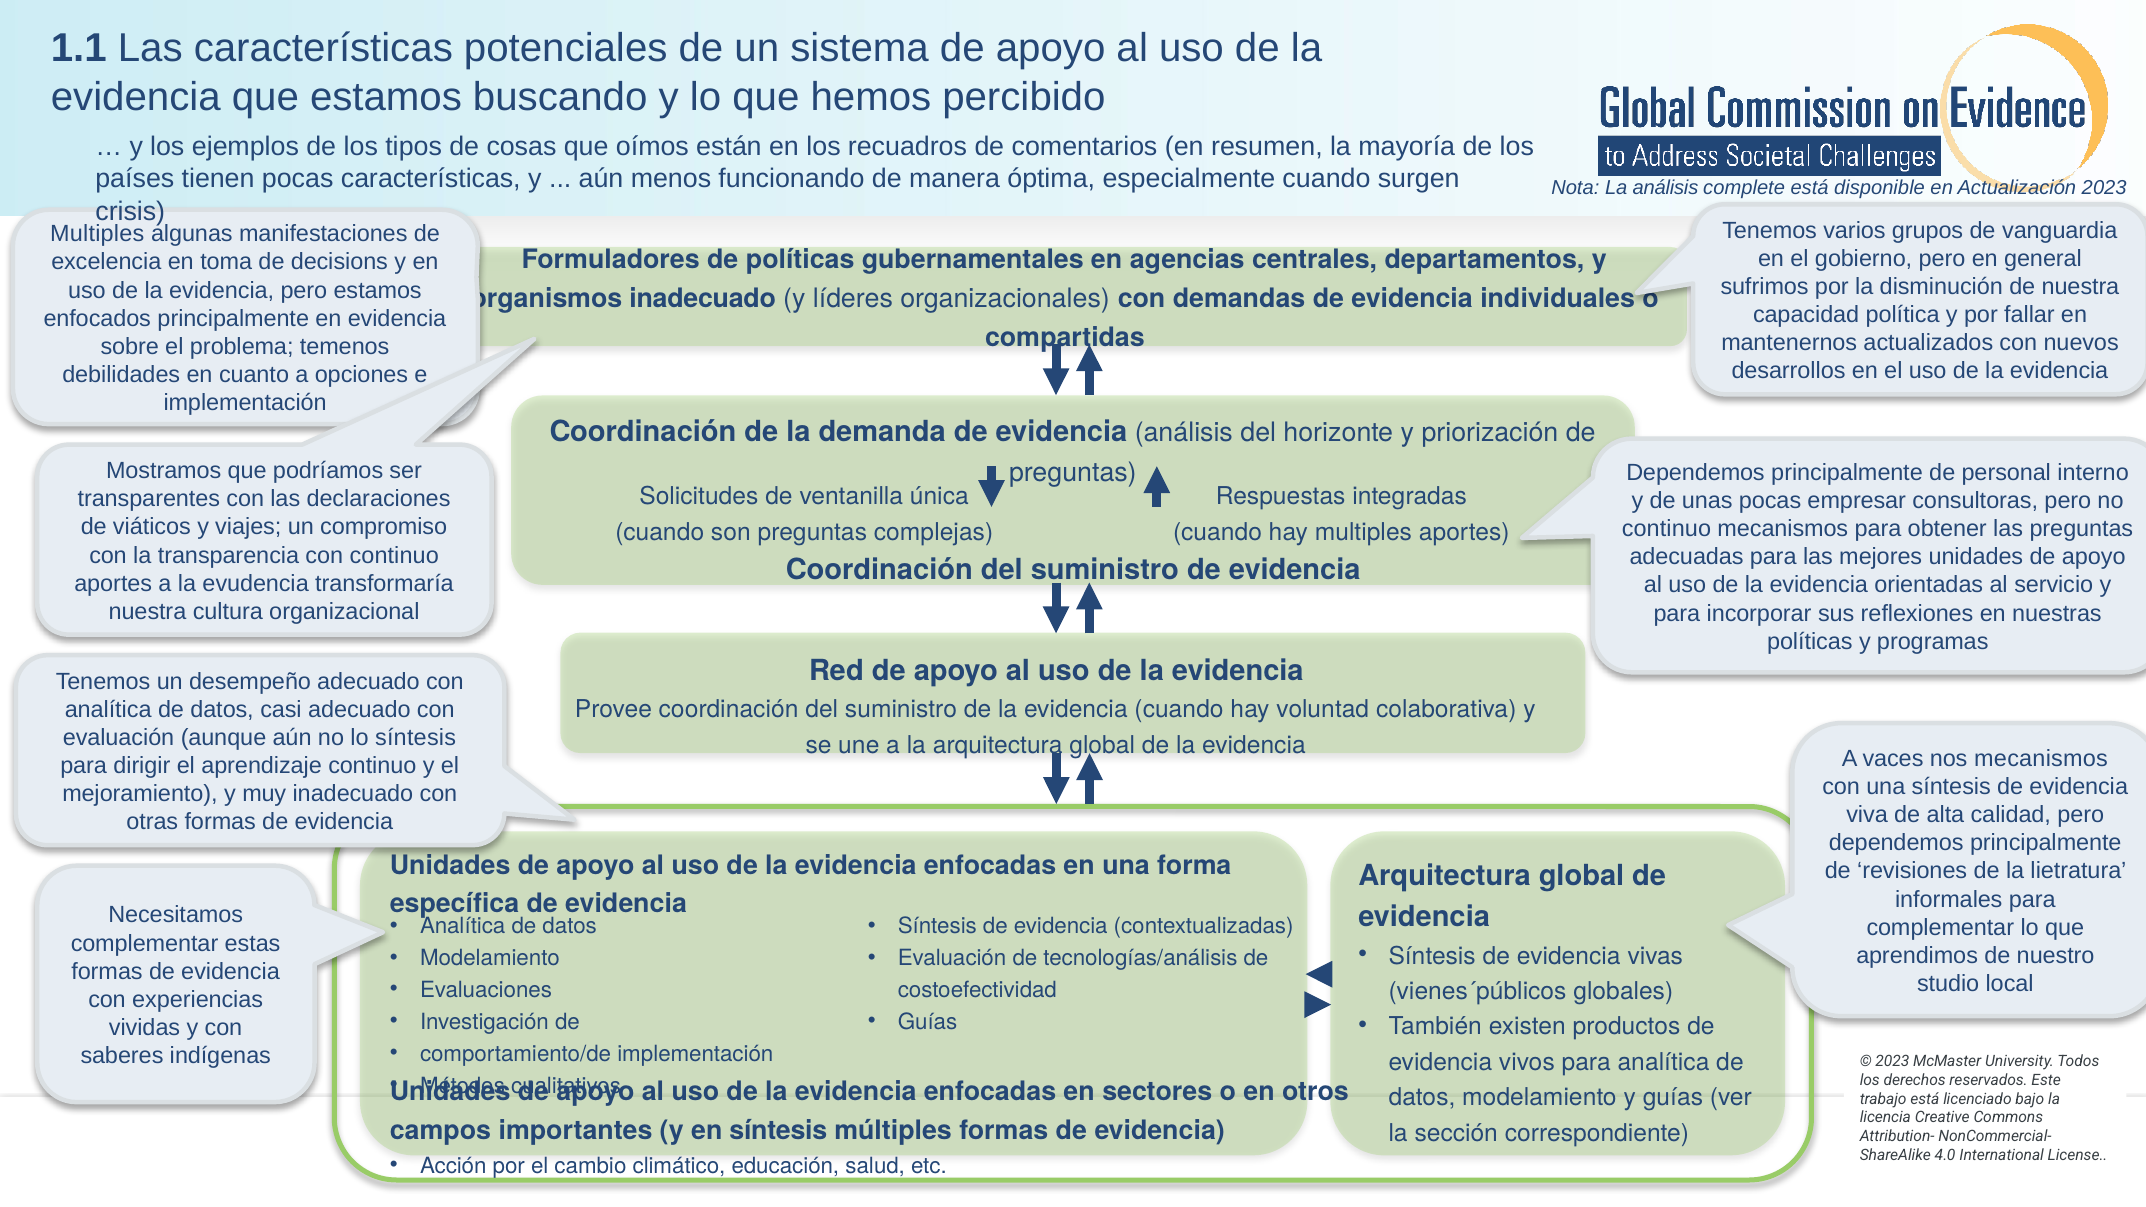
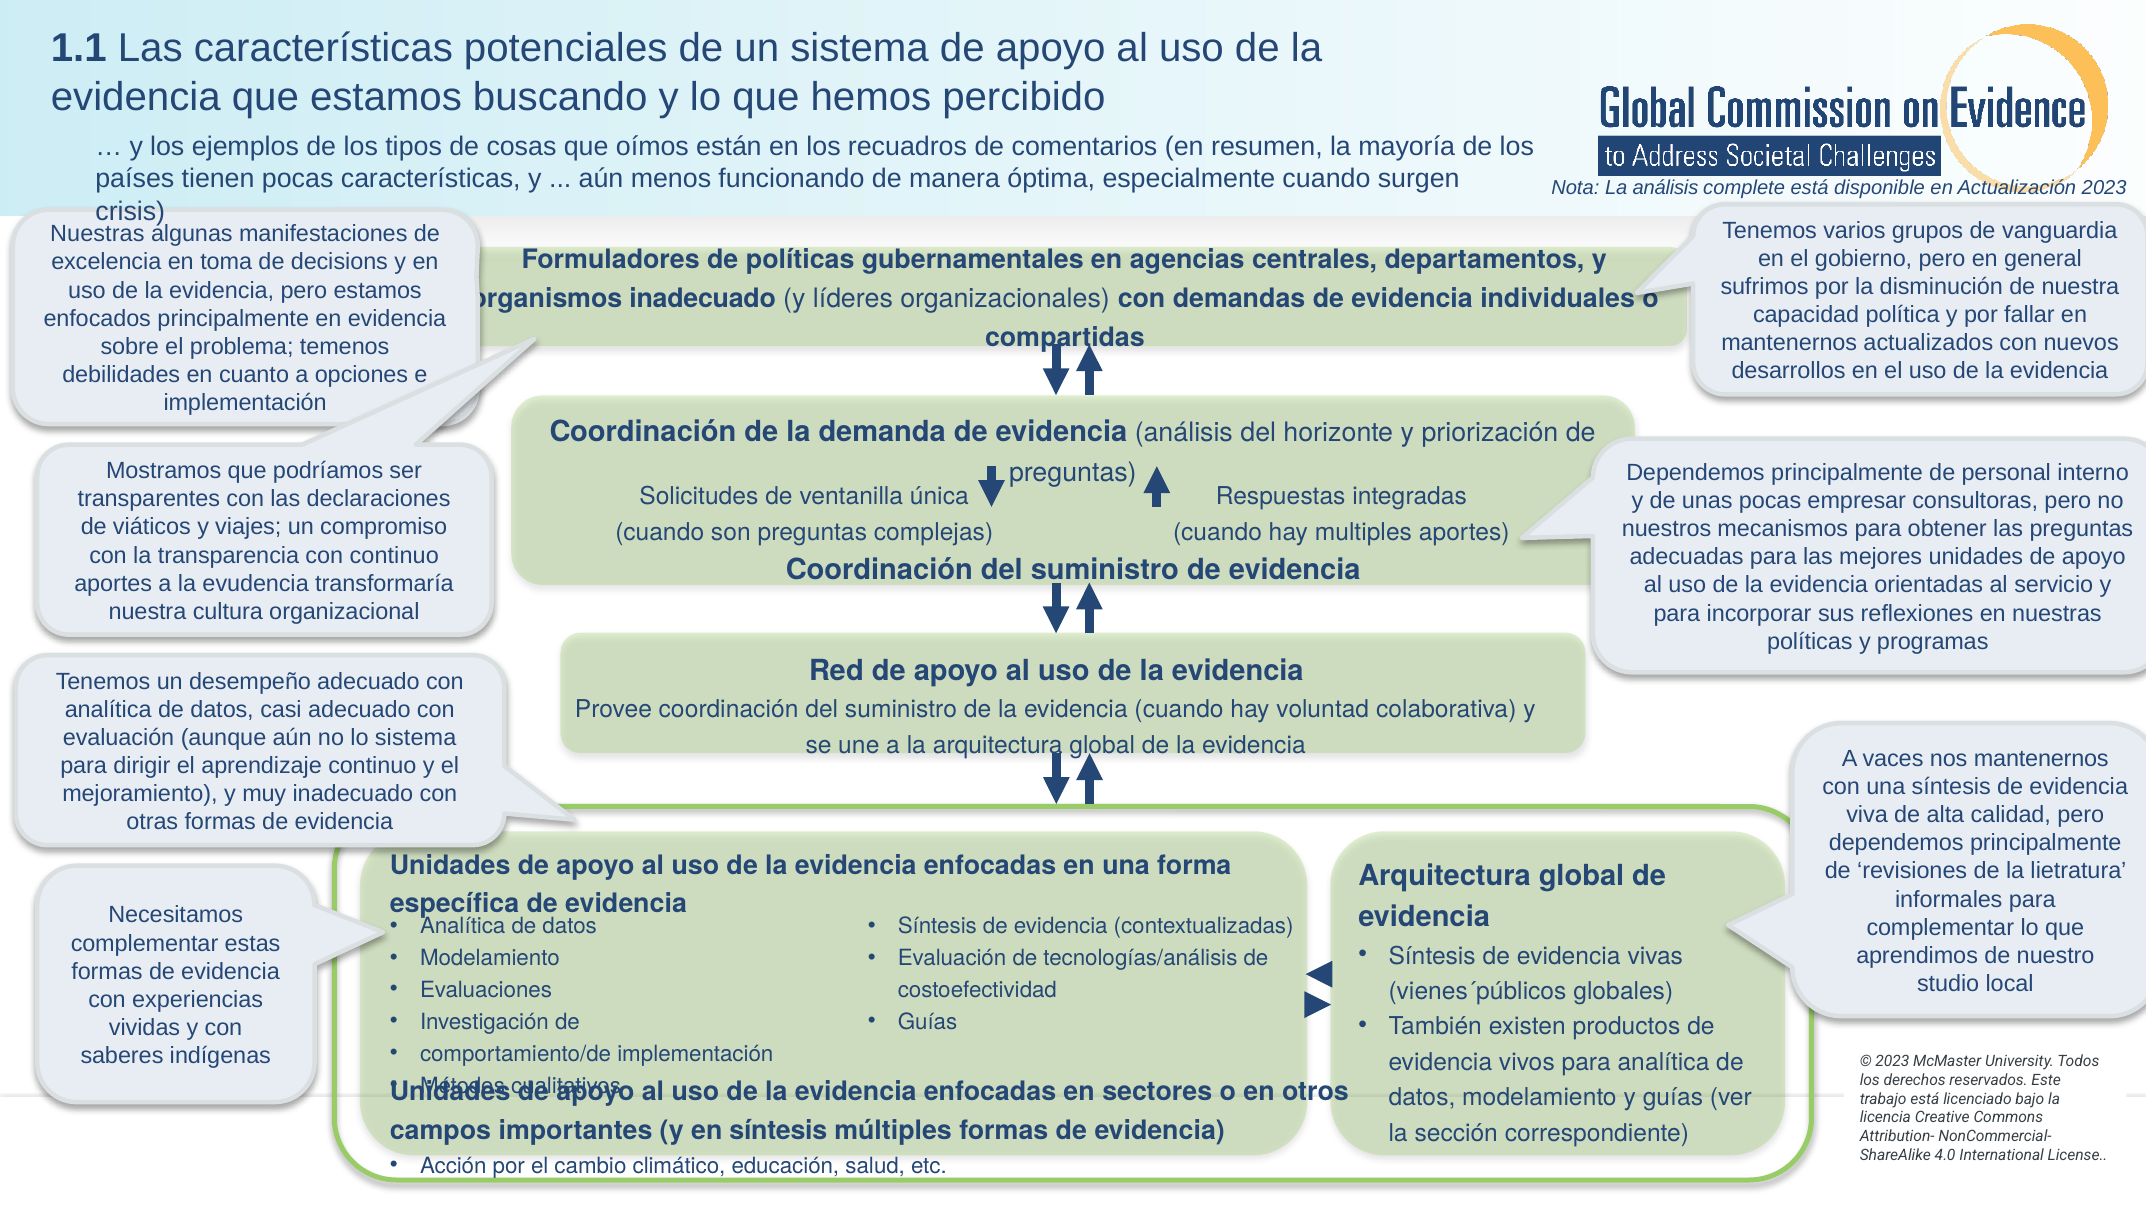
Multiples at (97, 234): Multiples -> Nuestras
continuo at (1666, 529): continuo -> nuestros
lo síntesis: síntesis -> sistema
nos mecanismos: mecanismos -> mantenernos
